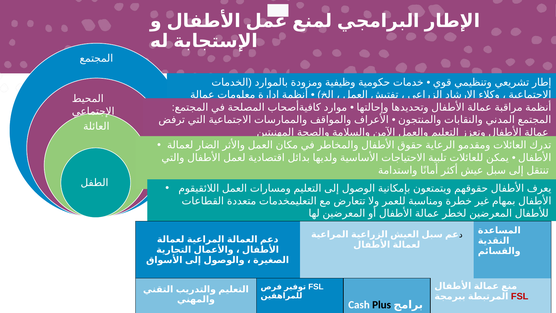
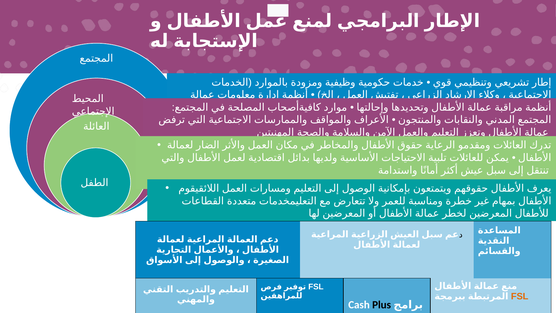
FSL at (520, 296) colour: red -> orange
